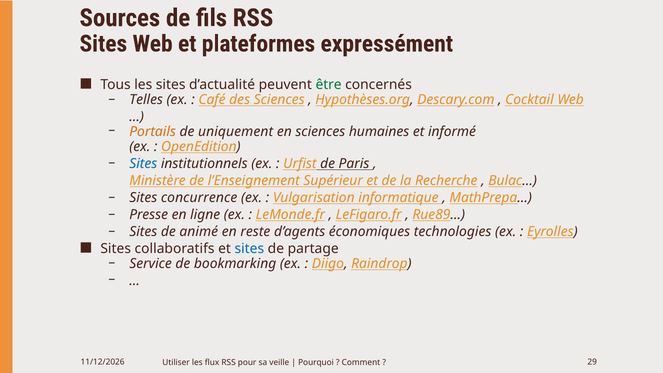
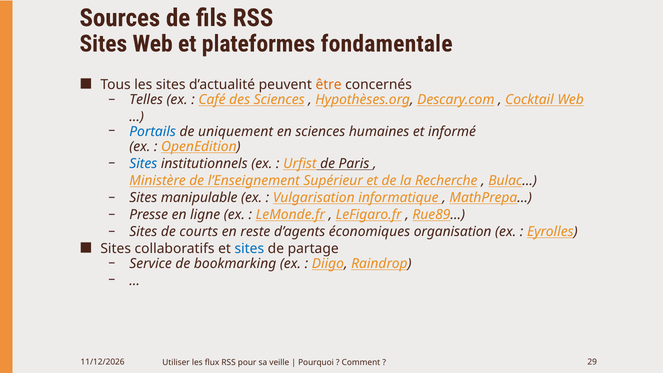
expressément: expressément -> fondamentale
être colour: green -> orange
Portails colour: orange -> blue
concurrence: concurrence -> manipulable
animé: animé -> courts
technologies: technologies -> organisation
